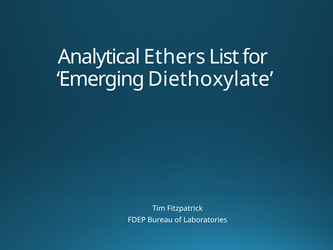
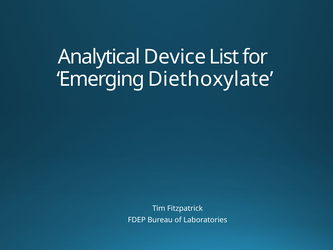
Ethers: Ethers -> Device
